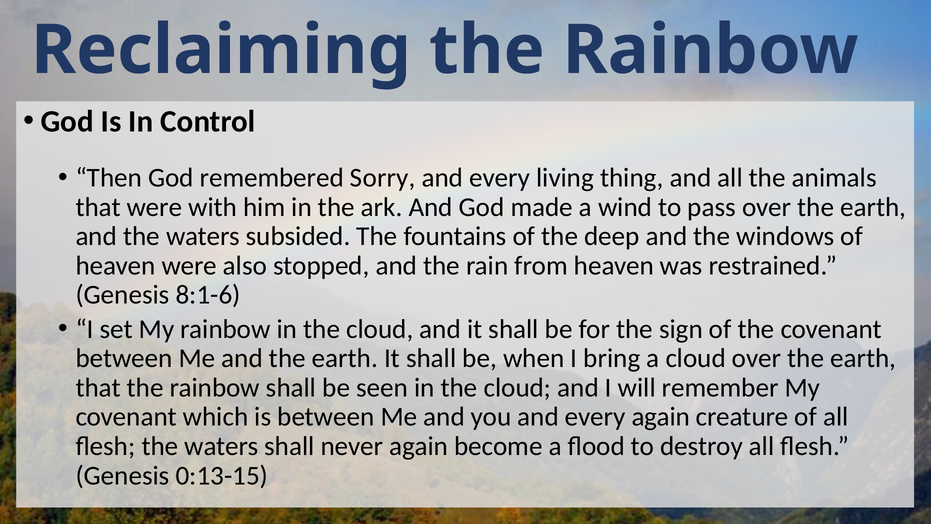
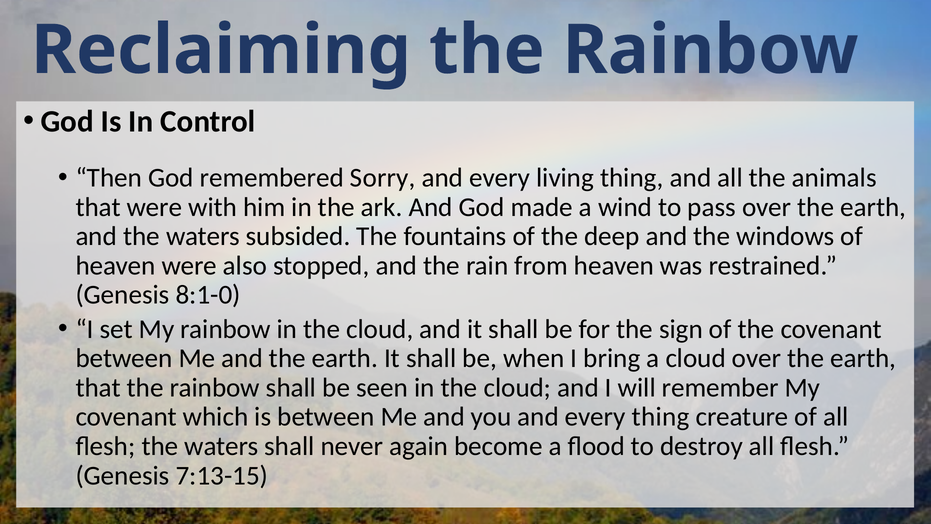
8:1-6: 8:1-6 -> 8:1-0
every again: again -> thing
0:13-15: 0:13-15 -> 7:13-15
